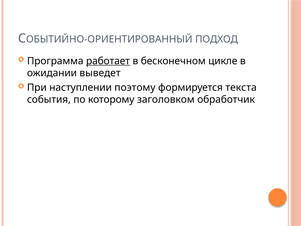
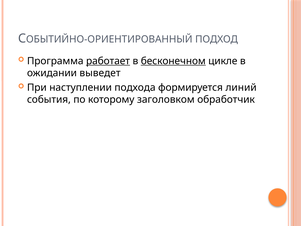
бесконечном underline: none -> present
поэтому: поэтому -> подхода
текста: текста -> линий
